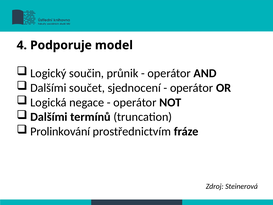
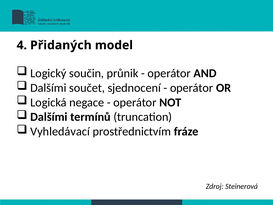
Podporuje: Podporuje -> Přidaných
Prolinkování: Prolinkování -> Vyhledávací
